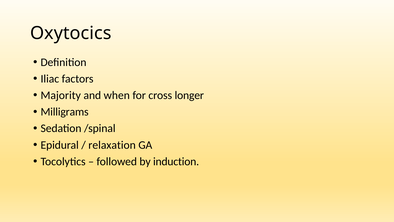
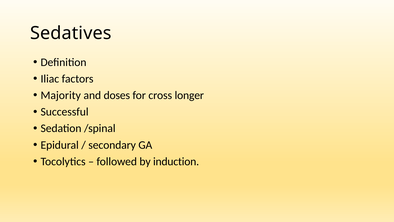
Oxytocics: Oxytocics -> Sedatives
when: when -> doses
Milligrams: Milligrams -> Successful
relaxation: relaxation -> secondary
